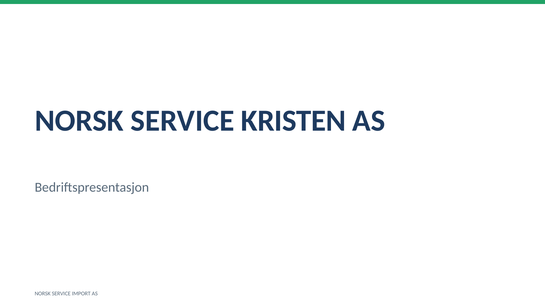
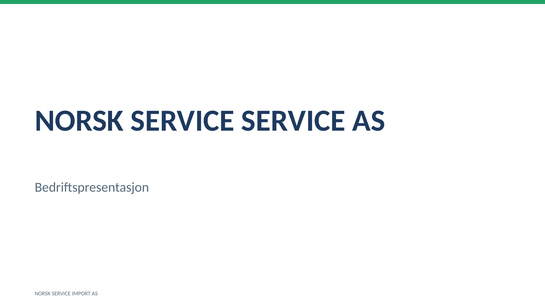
SERVICE KRISTEN: KRISTEN -> SERVICE
